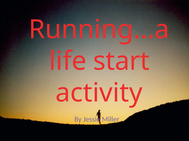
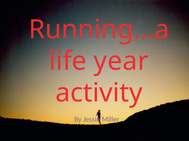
start: start -> year
